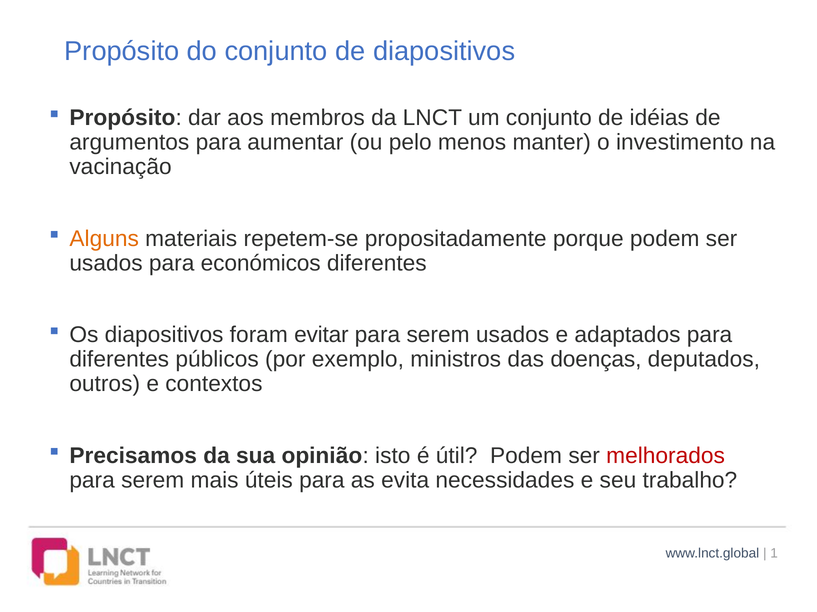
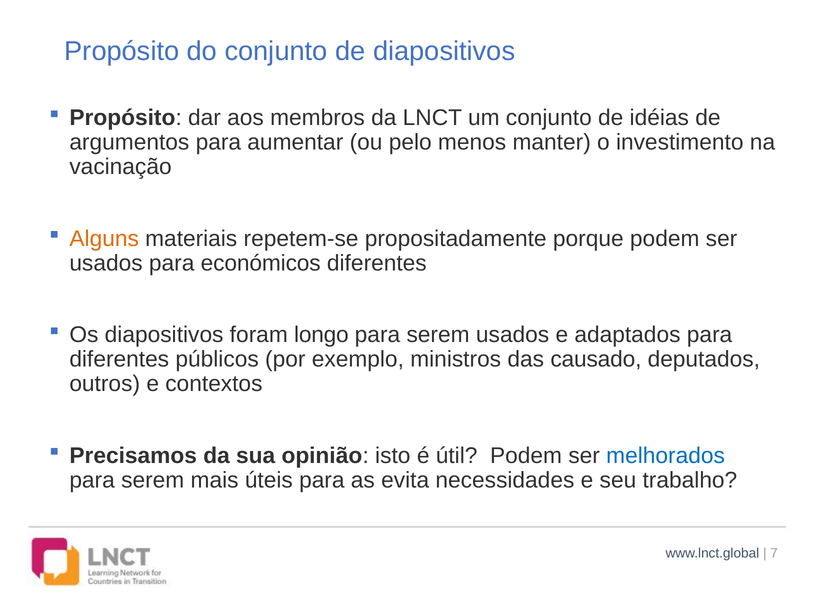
evitar: evitar -> longo
doenças: doenças -> causado
melhorados colour: red -> blue
1: 1 -> 7
